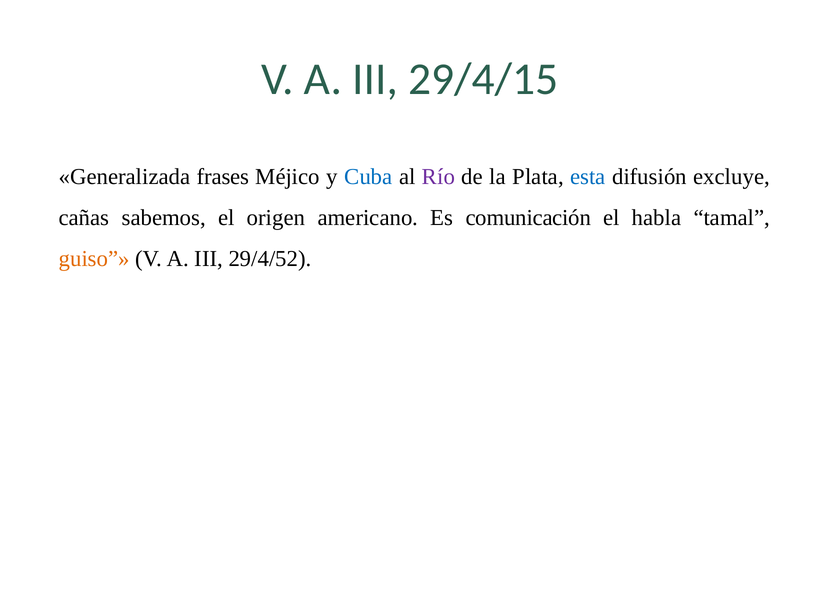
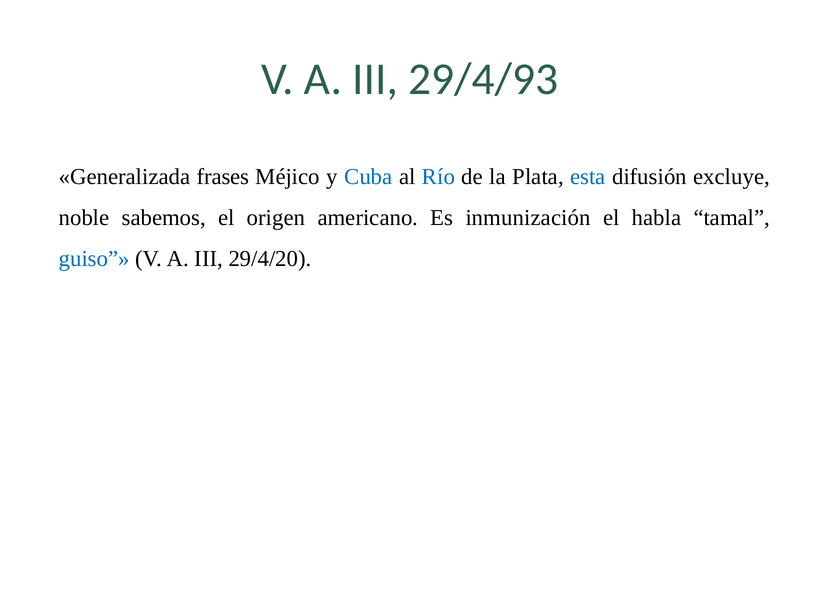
29/4/15: 29/4/15 -> 29/4/93
Río colour: purple -> blue
cañas: cañas -> noble
comunicación: comunicación -> inmunización
guiso colour: orange -> blue
29/4/52: 29/4/52 -> 29/4/20
